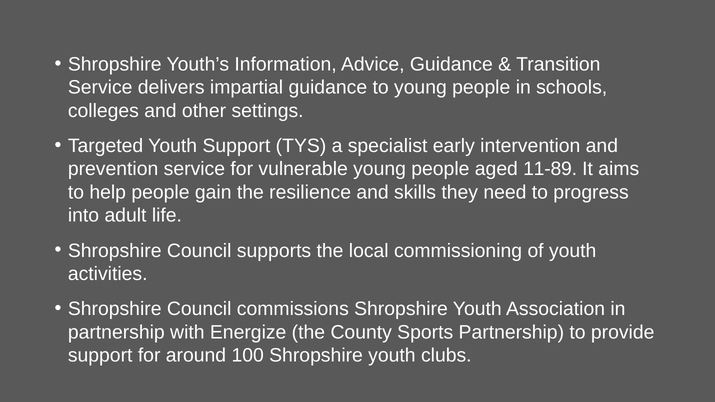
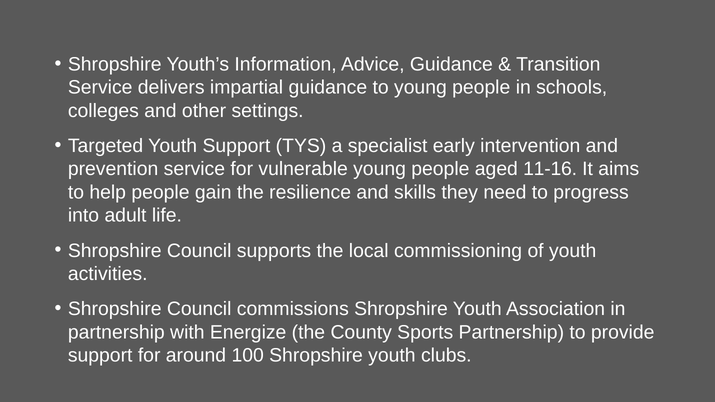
11-89: 11-89 -> 11-16
